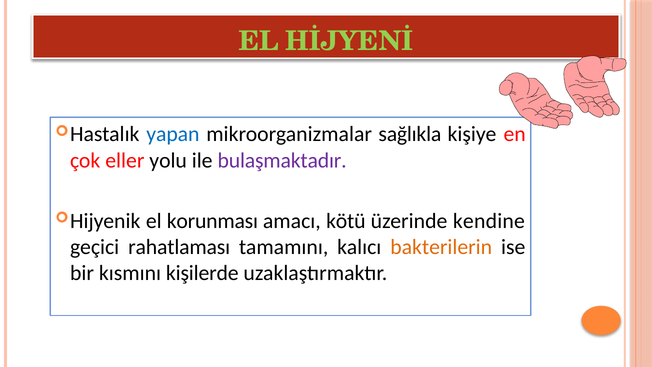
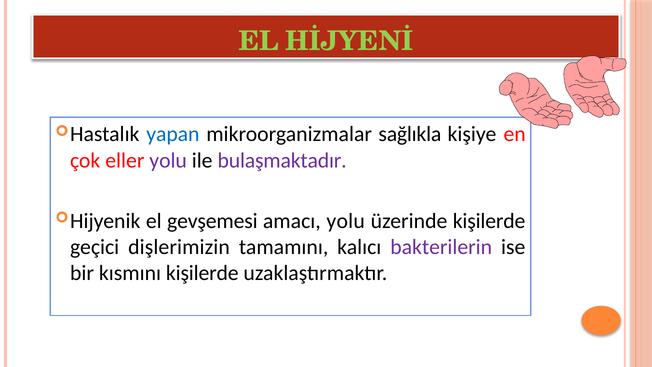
yolu at (168, 160) colour: black -> purple
korunması: korunması -> gevşemesi
amacı kötü: kötü -> yolu
üzerinde kendine: kendine -> kişilerde
rahatlaması: rahatlaması -> dişlerimizin
bakterilerin colour: orange -> purple
